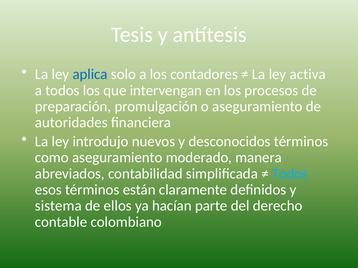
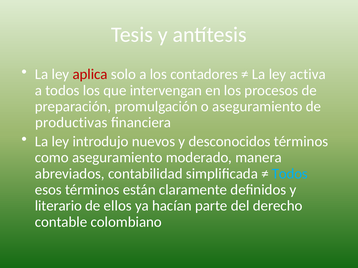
aplica colour: blue -> red
autoridades: autoridades -> productivas
sistema: sistema -> literario
